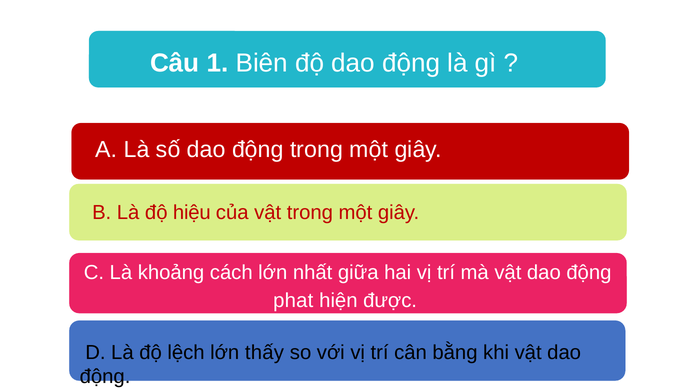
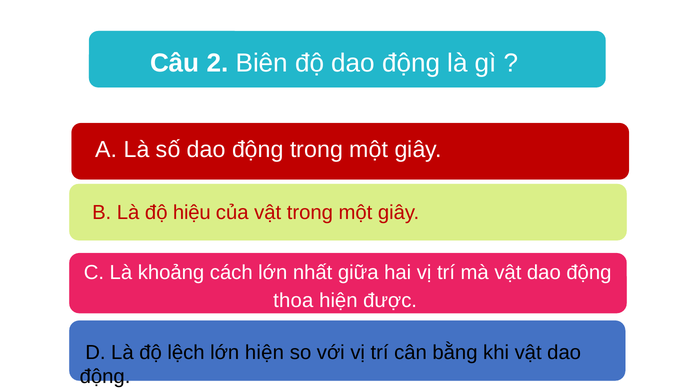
1: 1 -> 2
phat: phat -> thoa
lớn thấy: thấy -> hiện
